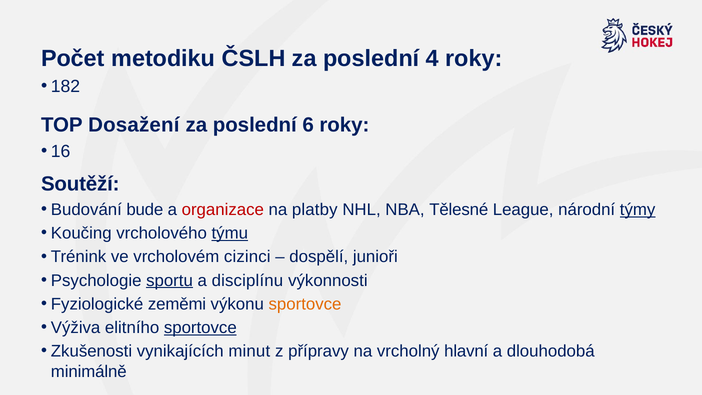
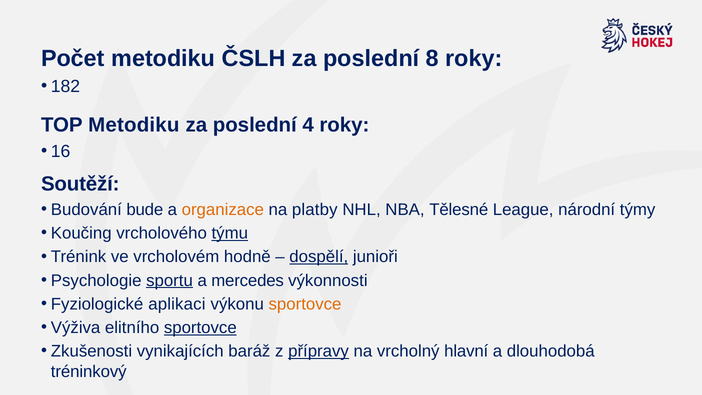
4: 4 -> 8
TOP Dosažení: Dosažení -> Metodiku
6: 6 -> 4
organizace colour: red -> orange
týmy underline: present -> none
cizinci: cizinci -> hodně
dospělí underline: none -> present
disciplínu: disciplínu -> mercedes
zeměmi: zeměmi -> aplikaci
minut: minut -> baráž
přípravy underline: none -> present
minimálně: minimálně -> tréninkový
